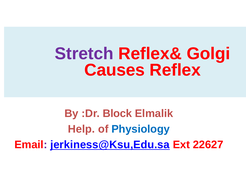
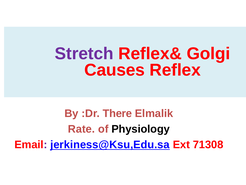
Block: Block -> There
Help: Help -> Rate
Physiology colour: blue -> black
22627: 22627 -> 71308
